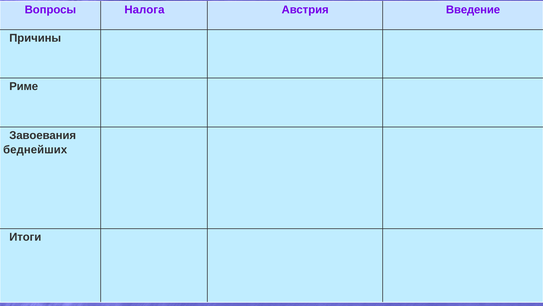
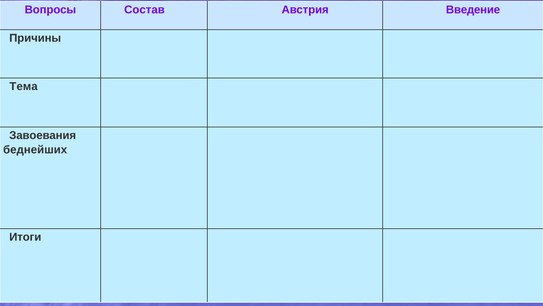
Налога: Налога -> Состав
Риме: Риме -> Тема
